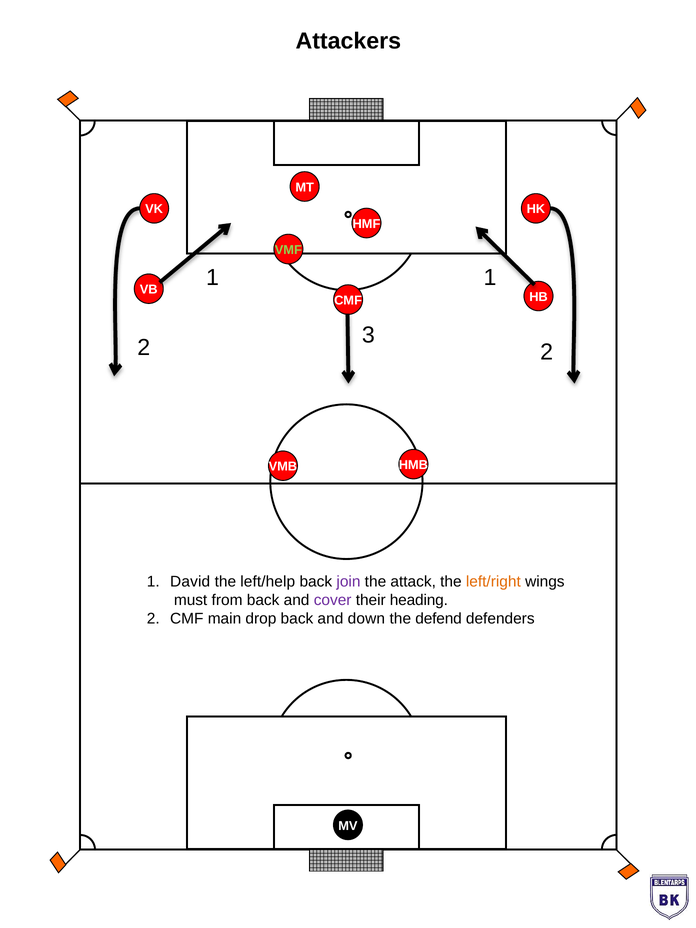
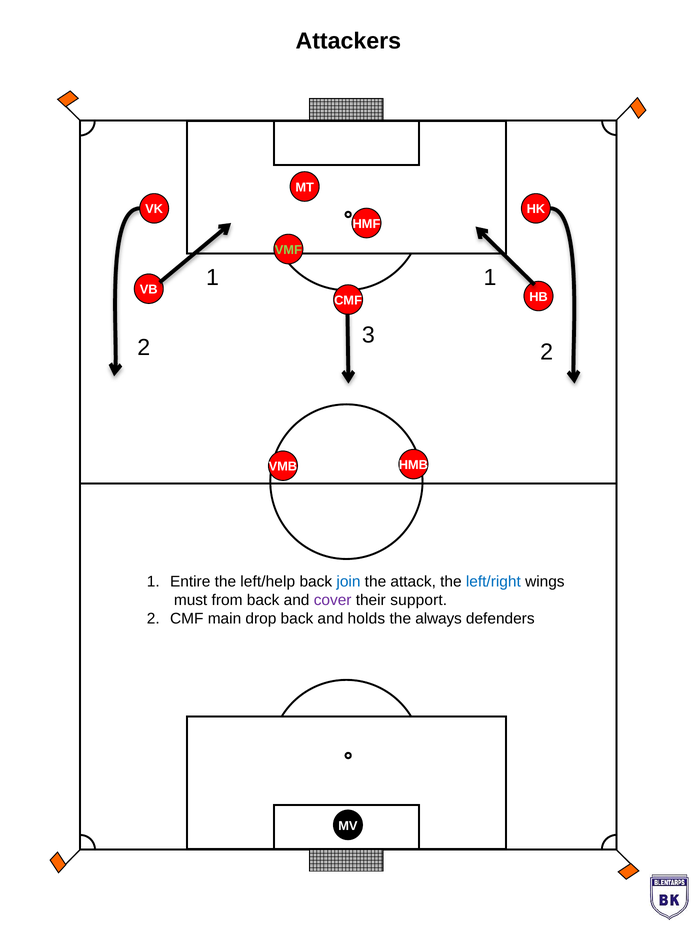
David: David -> Entire
join colour: purple -> blue
left/right colour: orange -> blue
heading: heading -> support
down: down -> holds
defend: defend -> always
